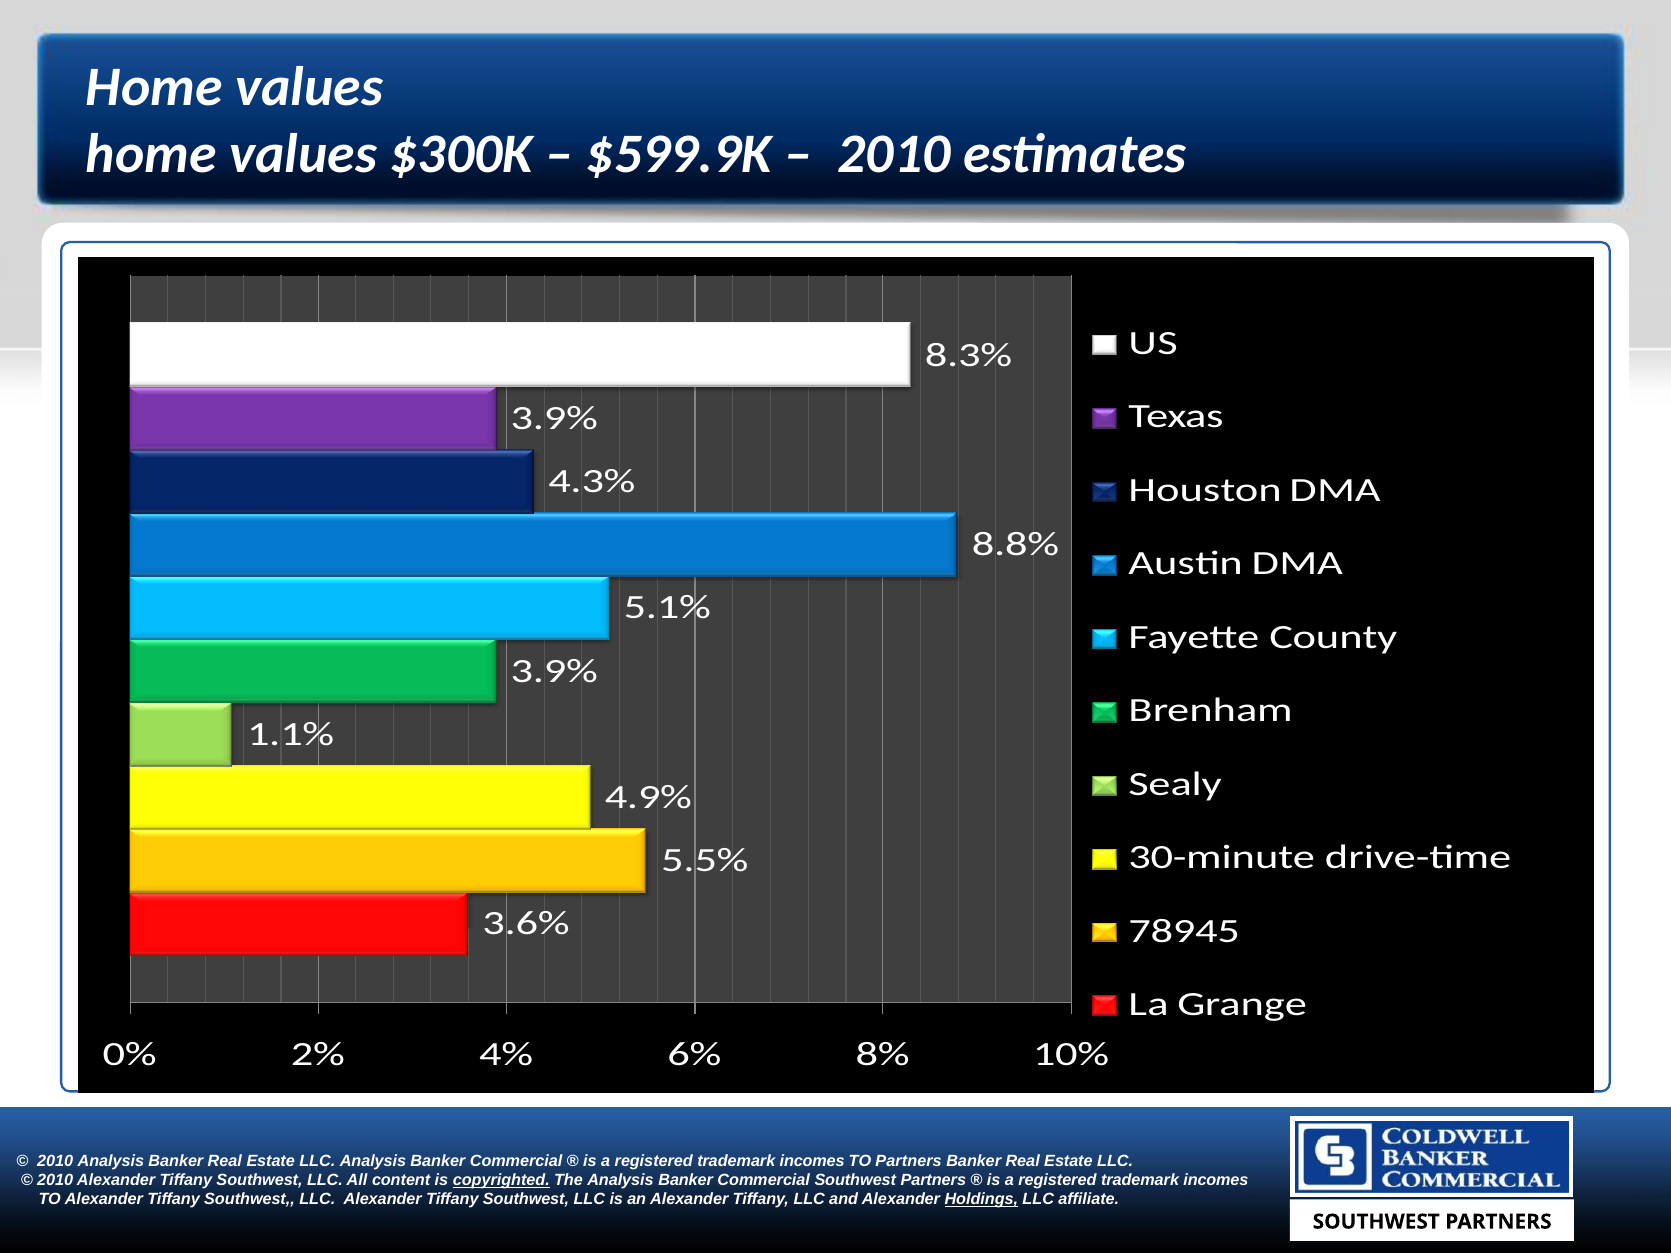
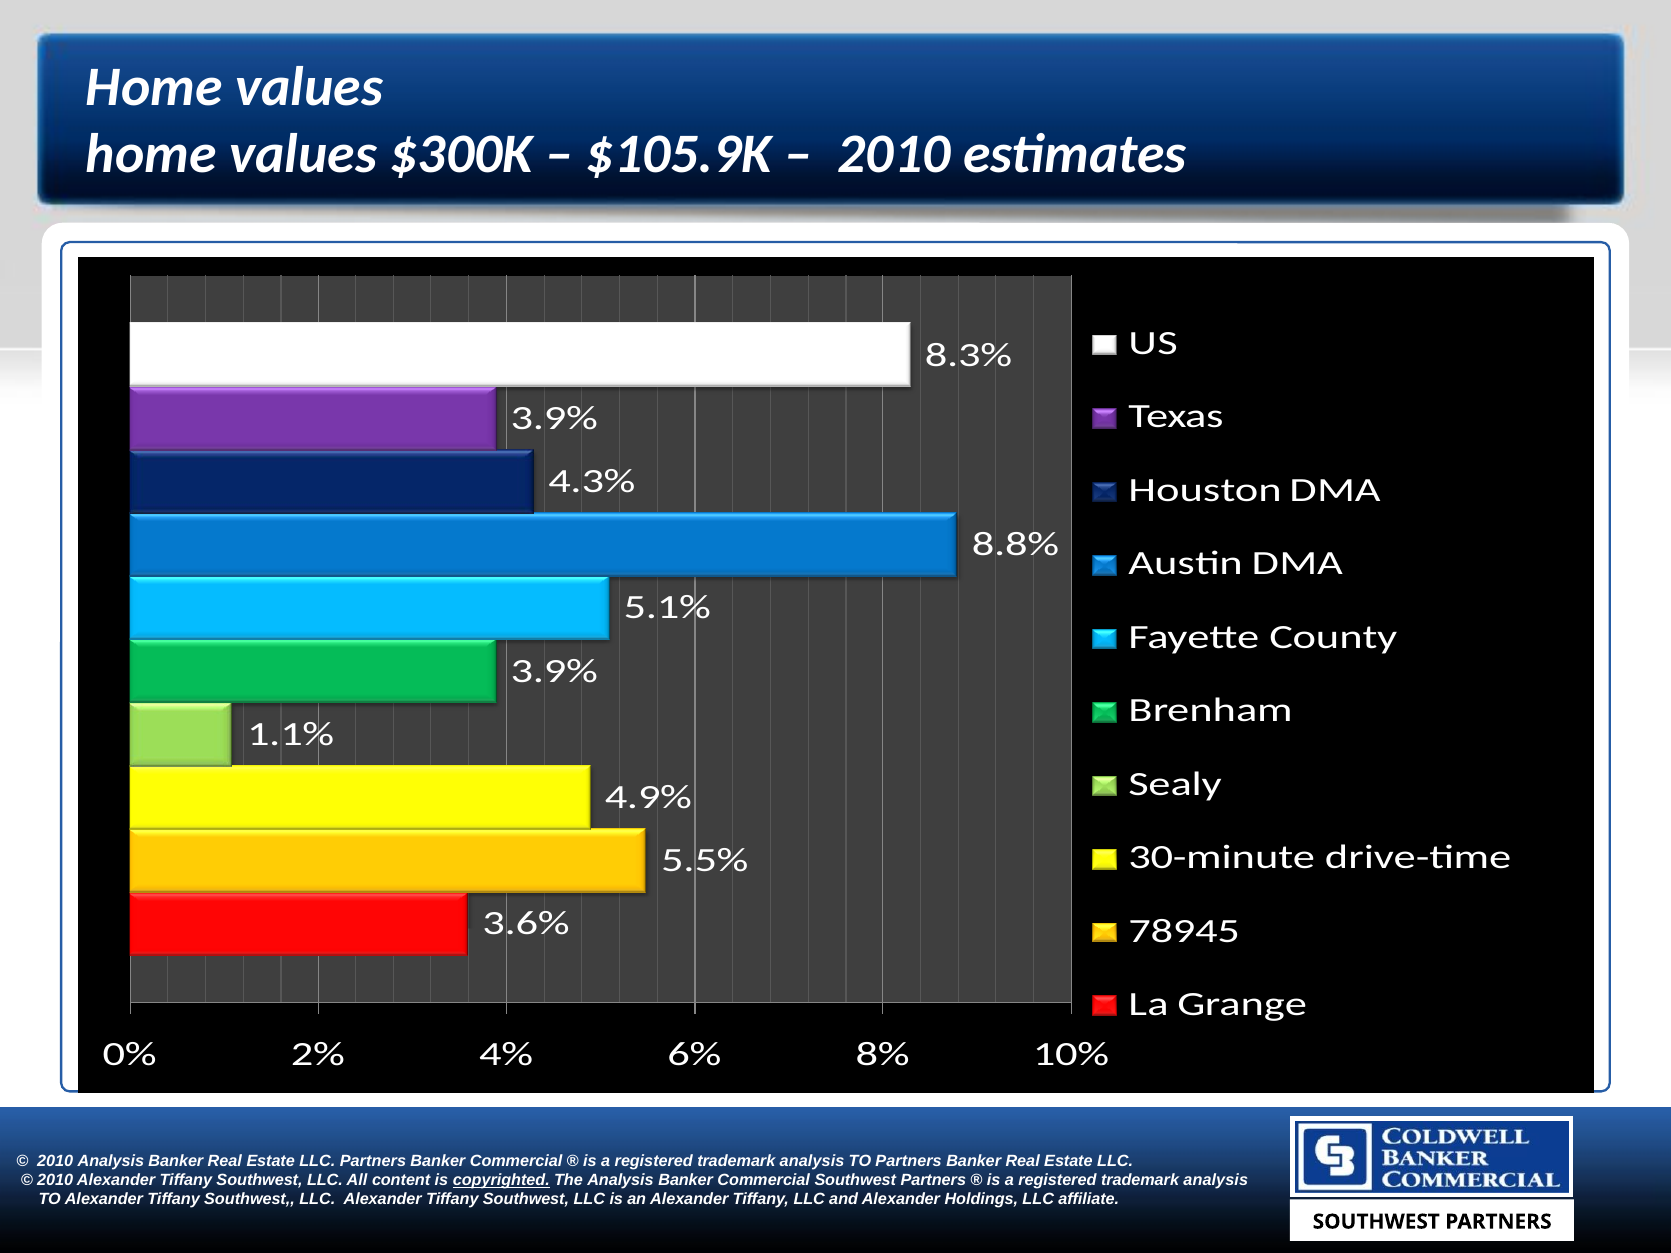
$599.9K: $599.9K -> $105.9K
LLC Analysis: Analysis -> Partners
incomes at (812, 1161): incomes -> analysis
incomes at (1216, 1180): incomes -> analysis
Holdings underline: present -> none
